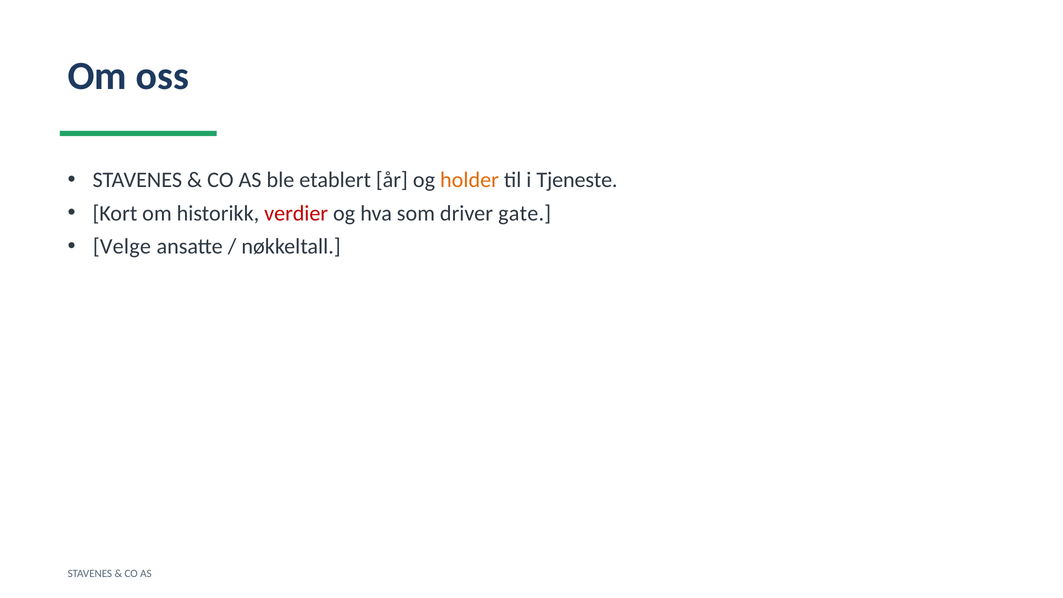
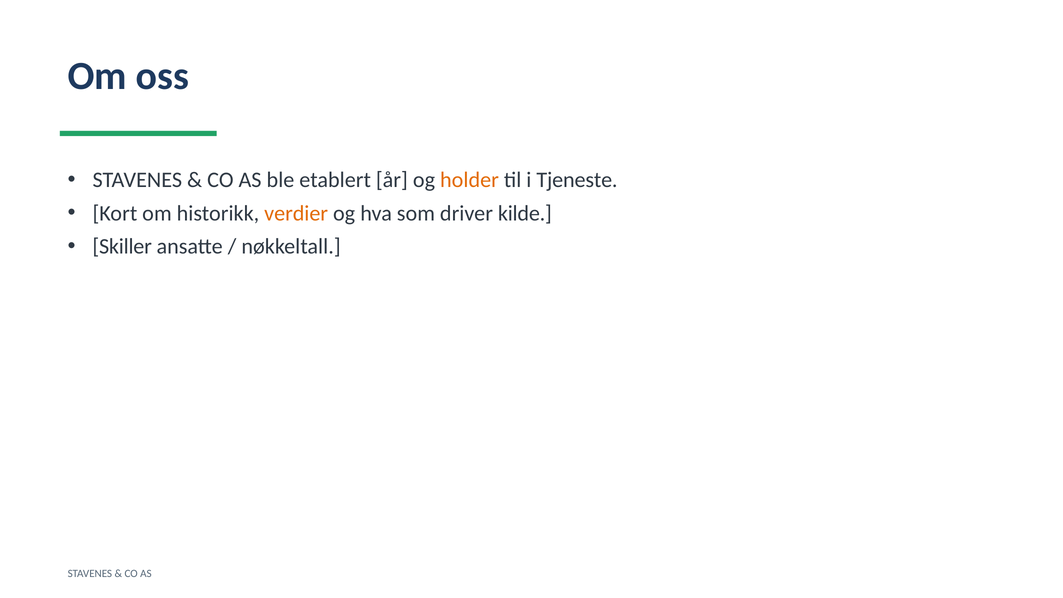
verdier colour: red -> orange
gate: gate -> kilde
Velge: Velge -> Skiller
